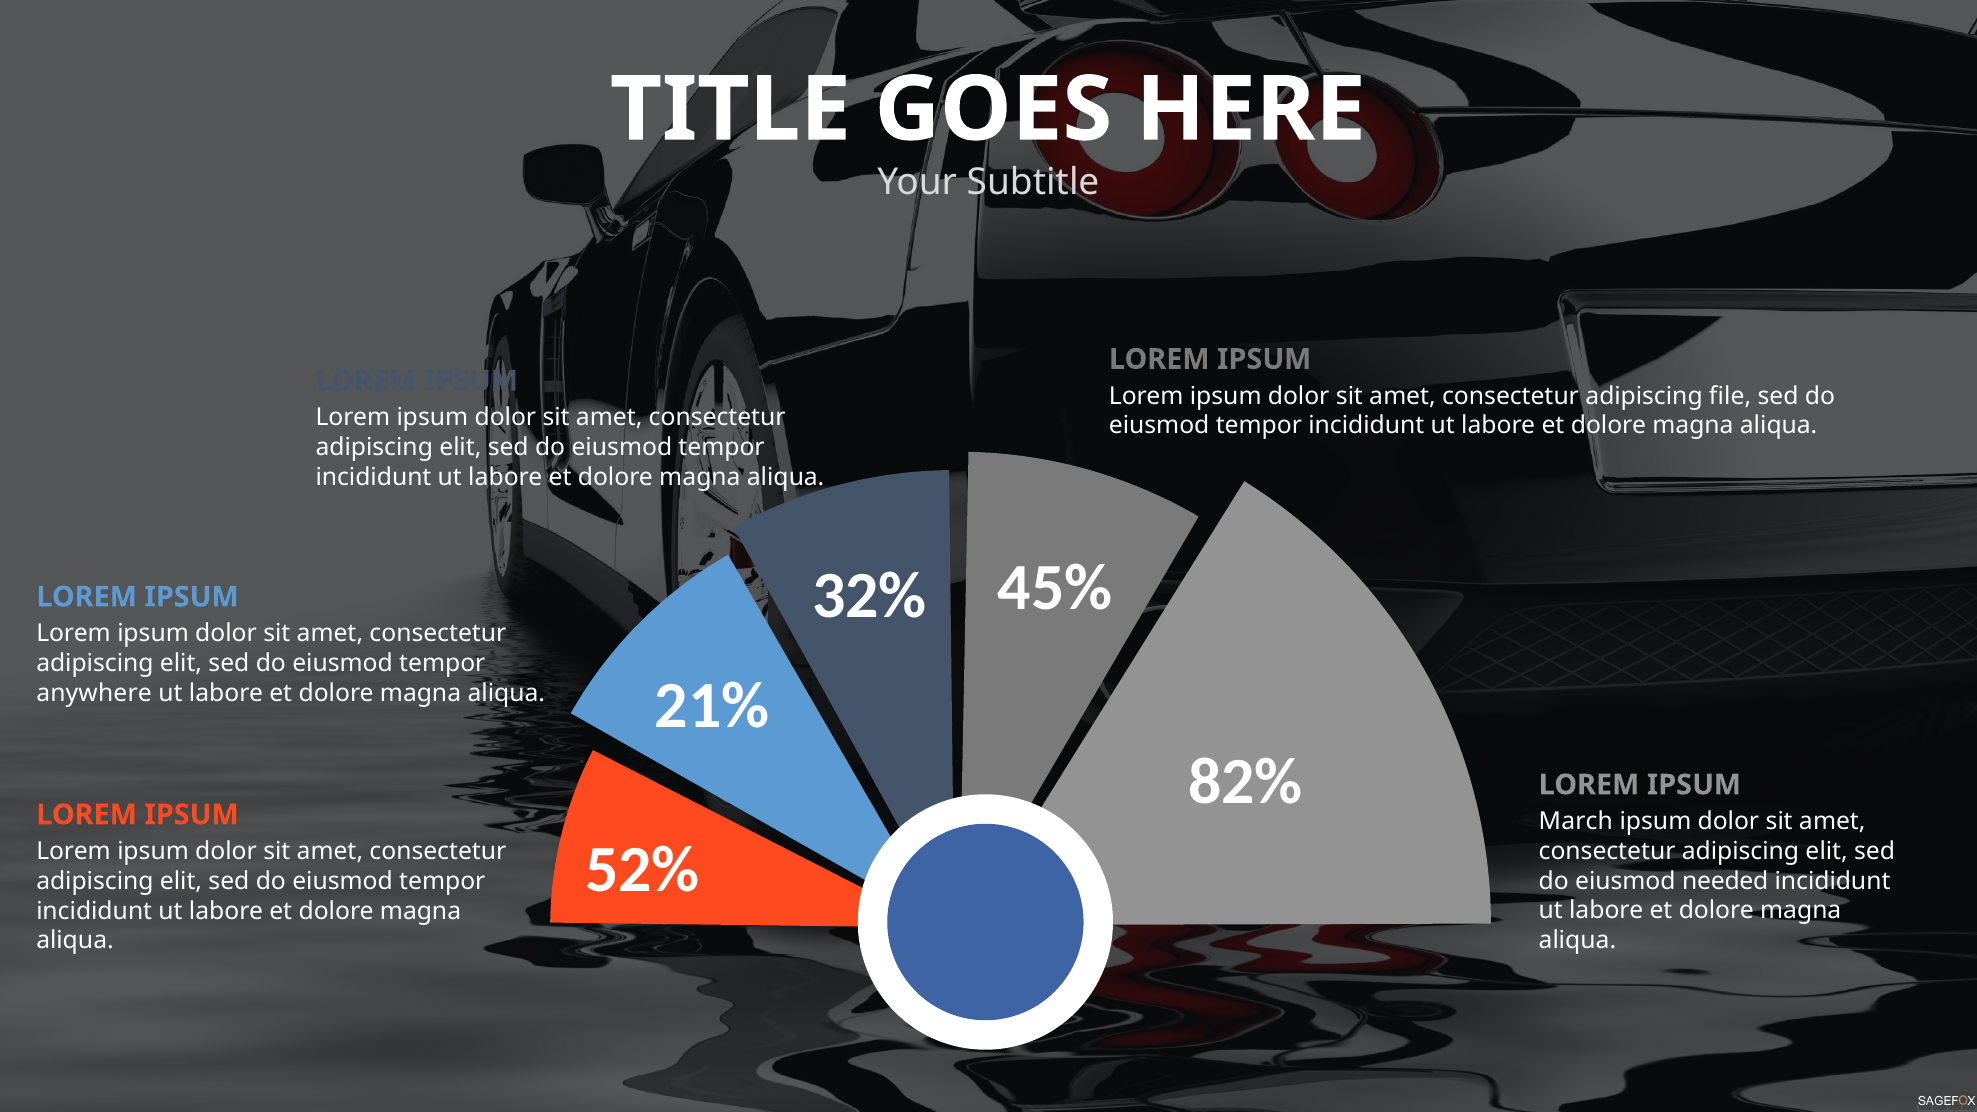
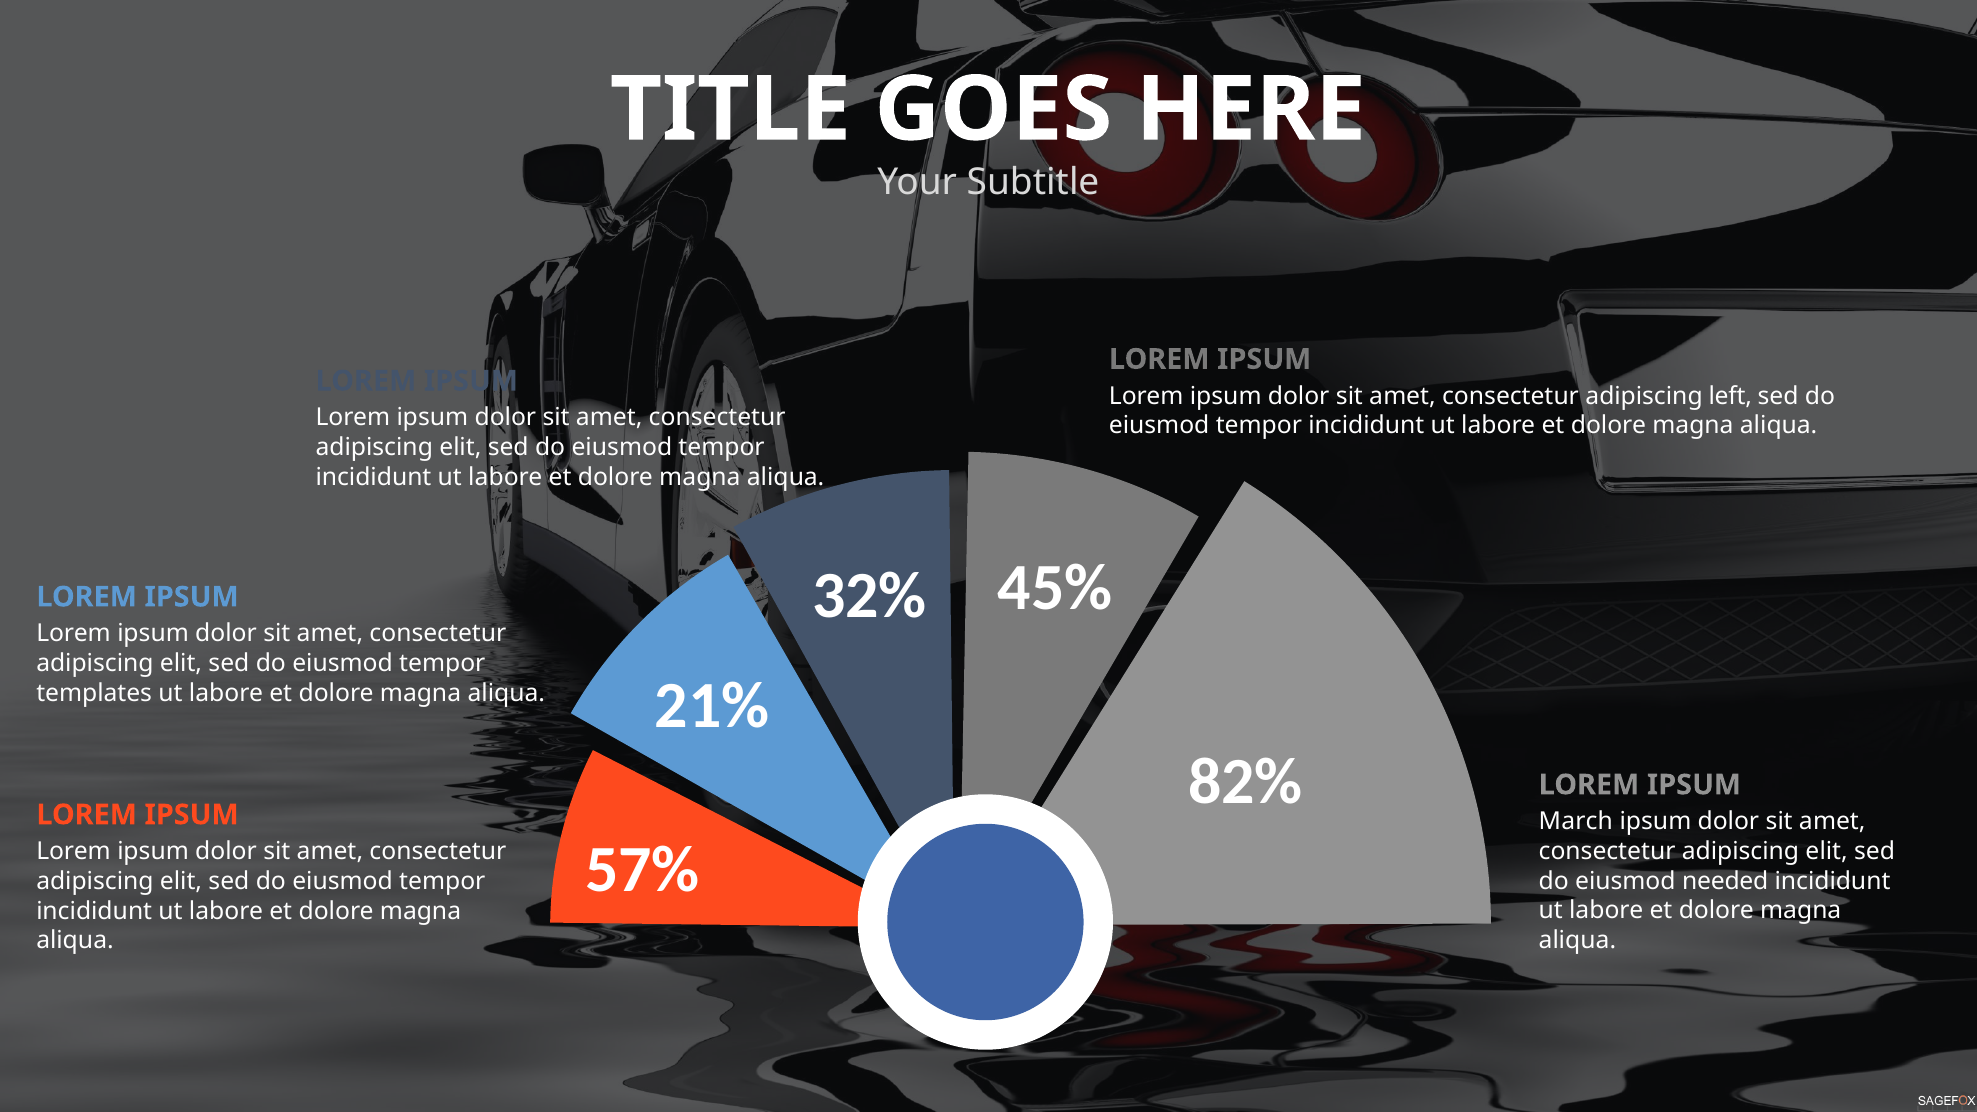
file: file -> left
anywhere: anywhere -> templates
52%: 52% -> 57%
